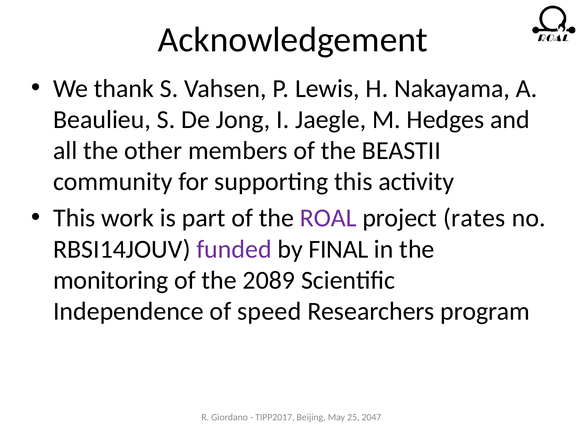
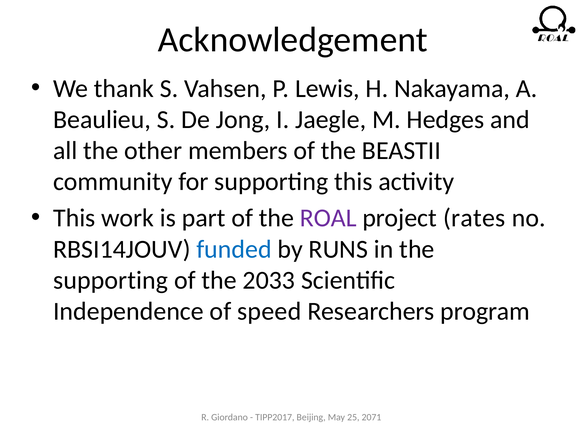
funded colour: purple -> blue
FINAL: FINAL -> RUNS
monitoring at (111, 280): monitoring -> supporting
2089: 2089 -> 2033
2047: 2047 -> 2071
